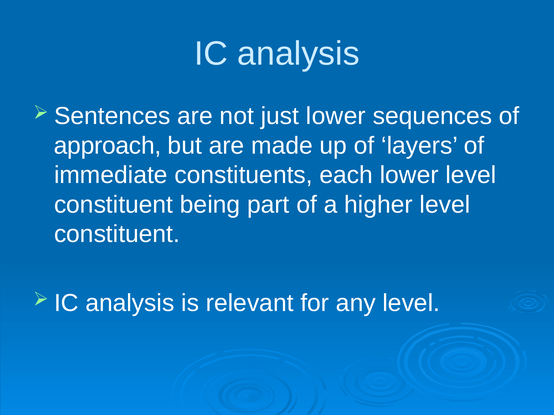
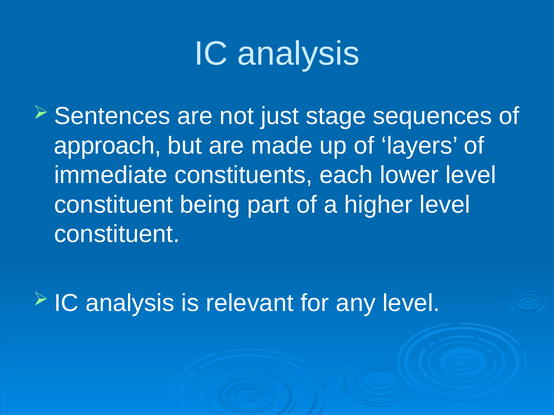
just lower: lower -> stage
